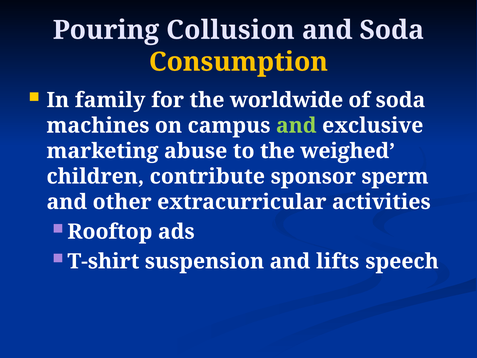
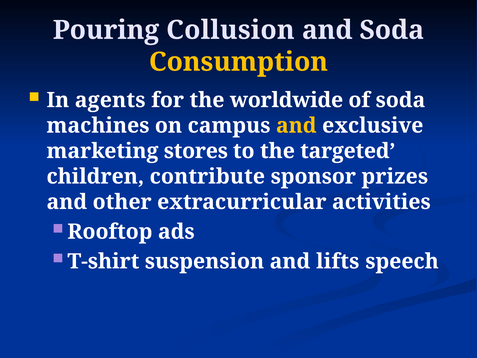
family: family -> agents
and at (296, 126) colour: light green -> yellow
abuse: abuse -> stores
weighed: weighed -> targeted
sperm: sperm -> prizes
